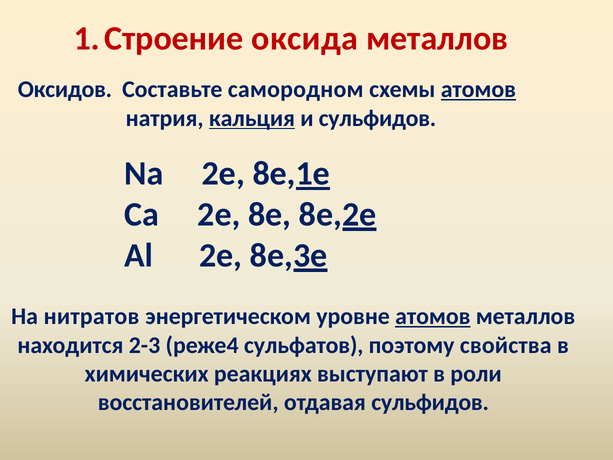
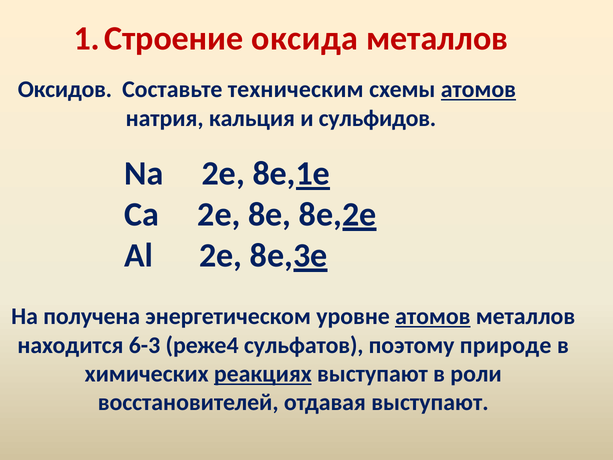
самородном: самородном -> техническим
кальция underline: present -> none
нитратов: нитратов -> получена
2-3: 2-3 -> 6-3
свойства: свойства -> природе
реакциях underline: none -> present
отдавая сульфидов: сульфидов -> выступают
